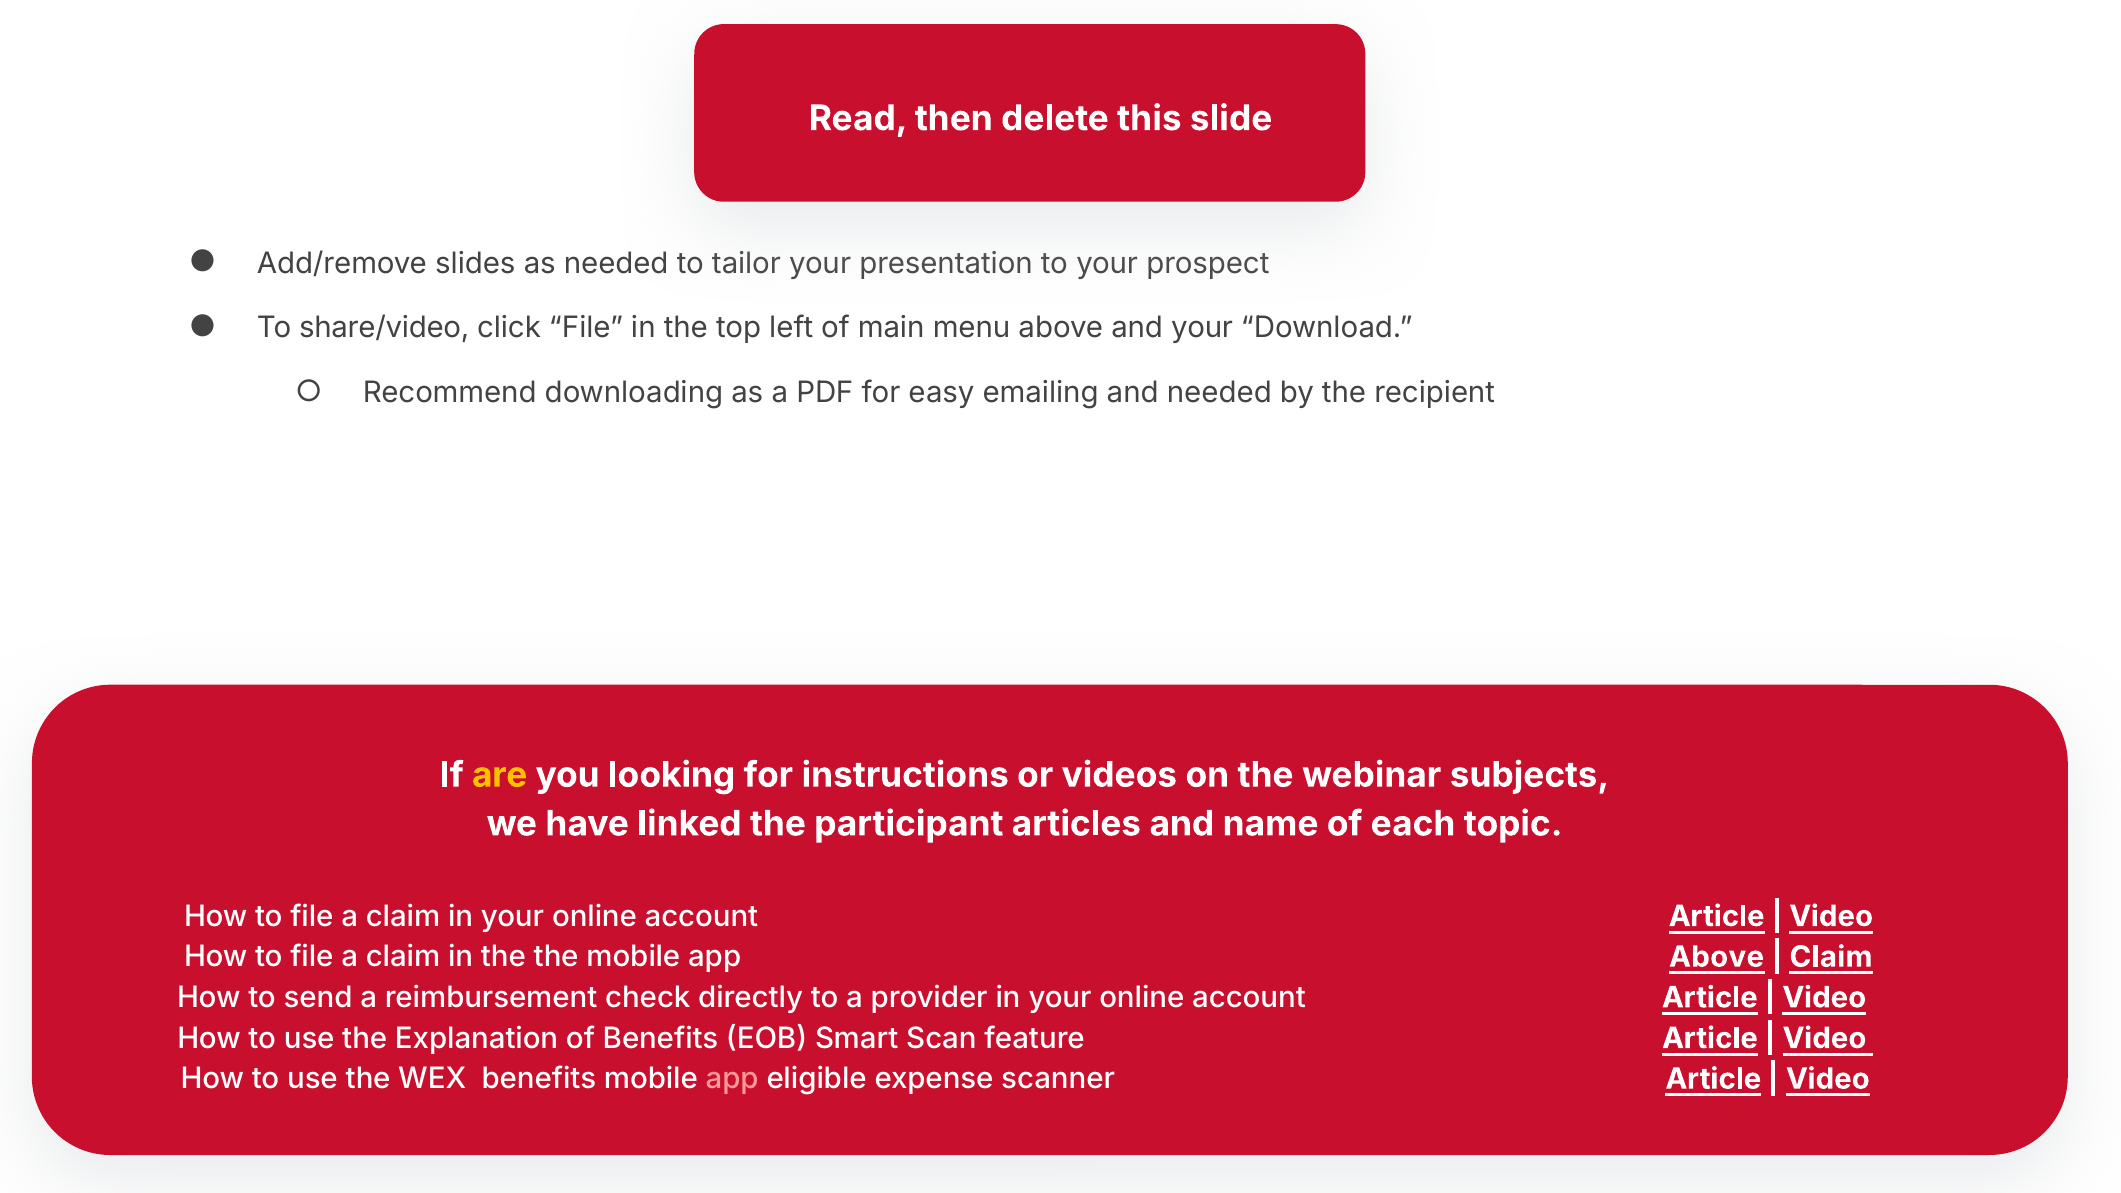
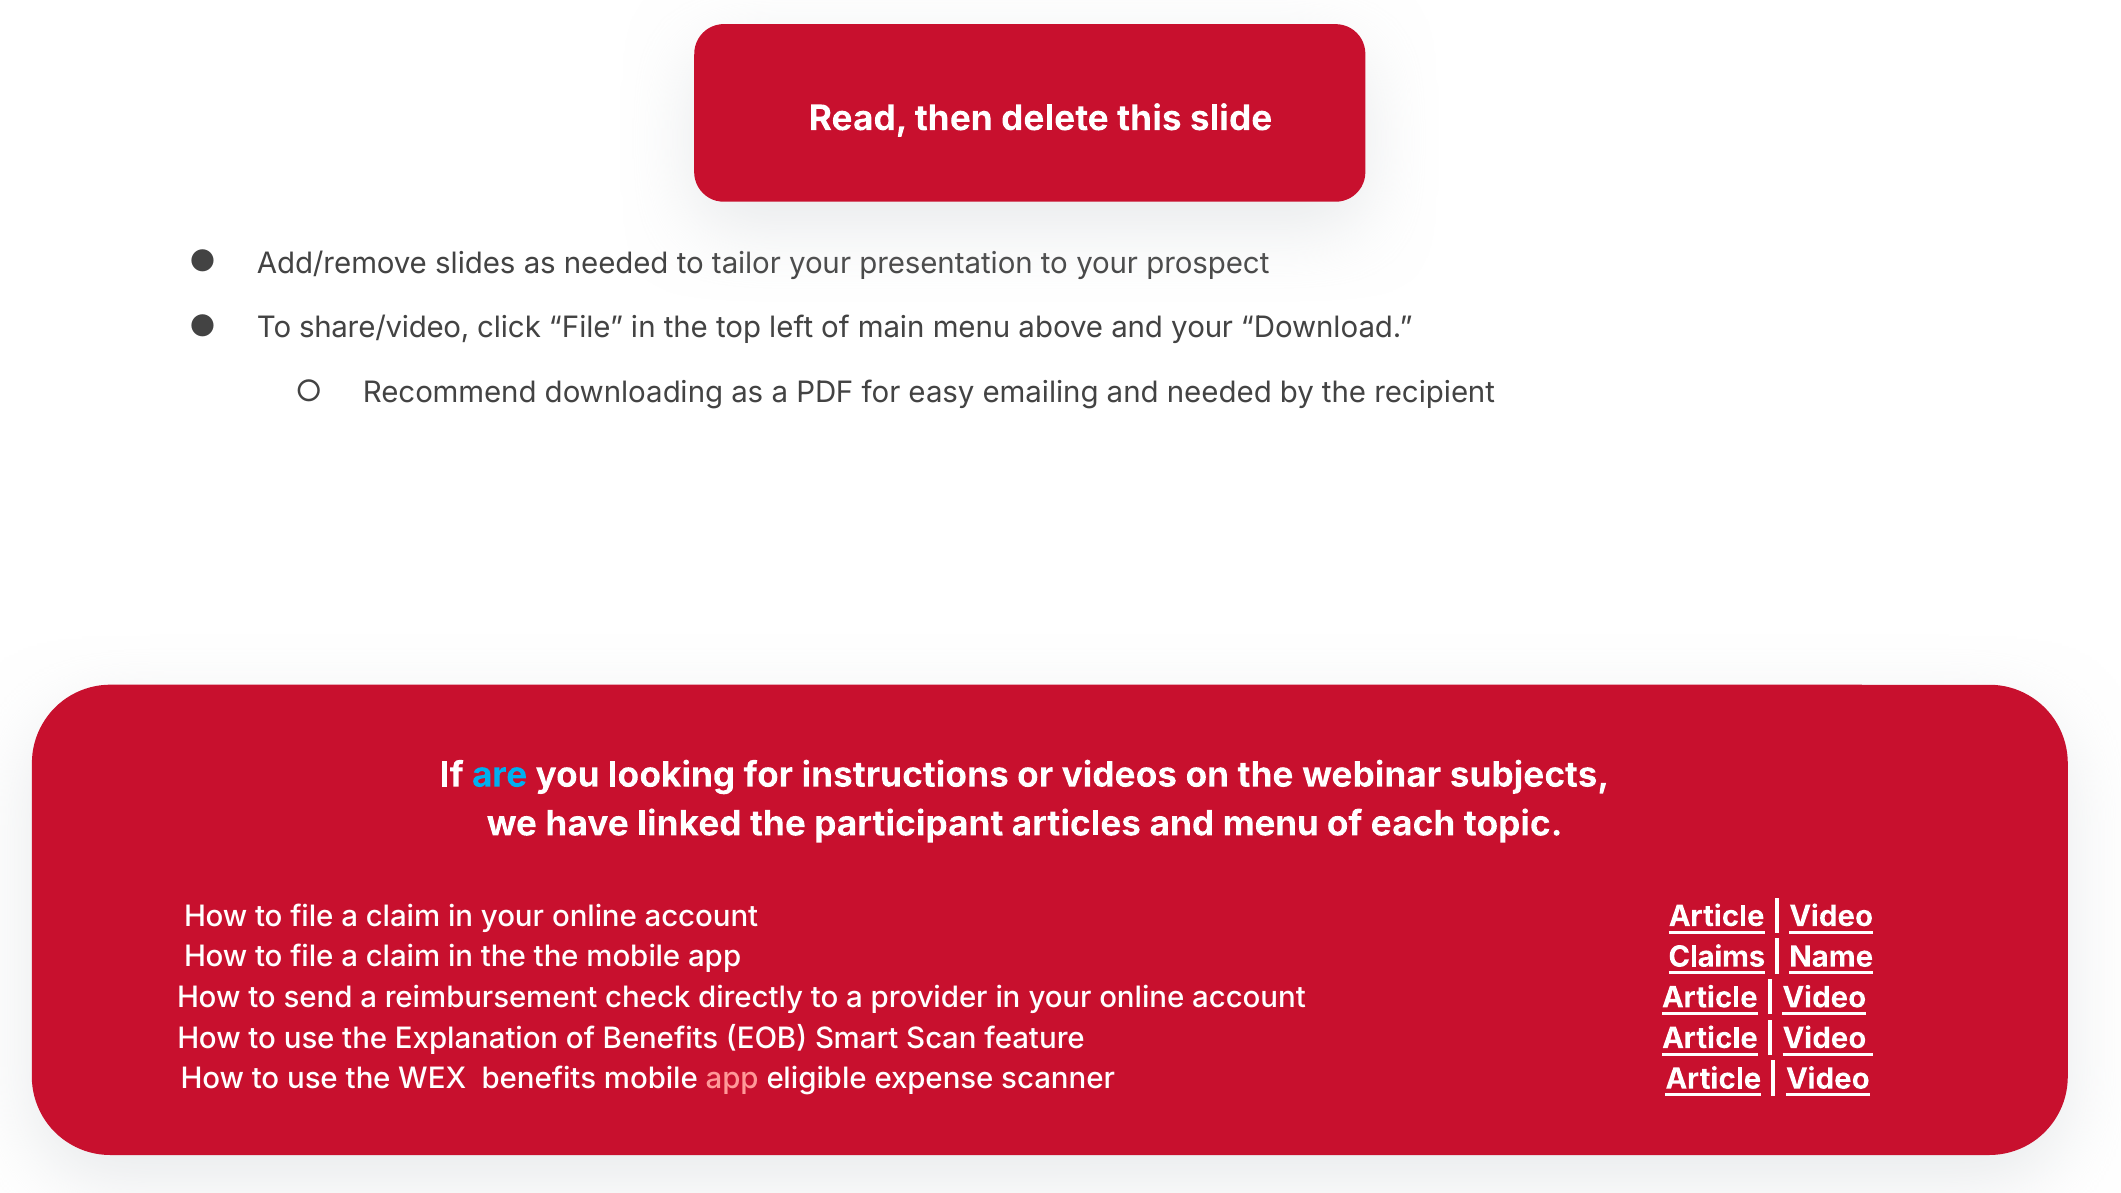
are colour: yellow -> light blue
and name: name -> menu
app Above: Above -> Claims
Claim at (1831, 957): Claim -> Name
